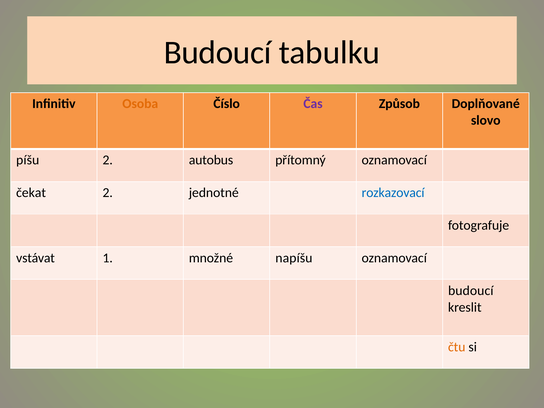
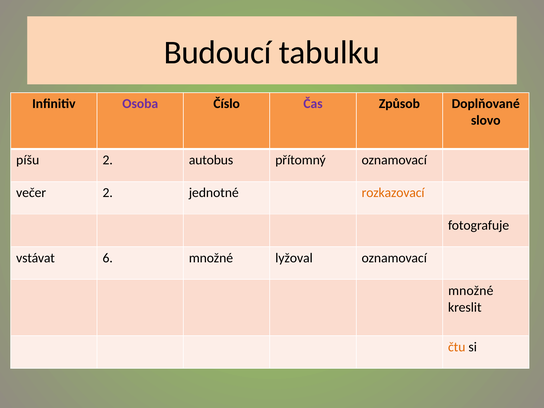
Osoba colour: orange -> purple
čekat: čekat -> večer
rozkazovací colour: blue -> orange
1: 1 -> 6
napíšu: napíšu -> lyžoval
budoucí at (471, 291): budoucí -> množné
